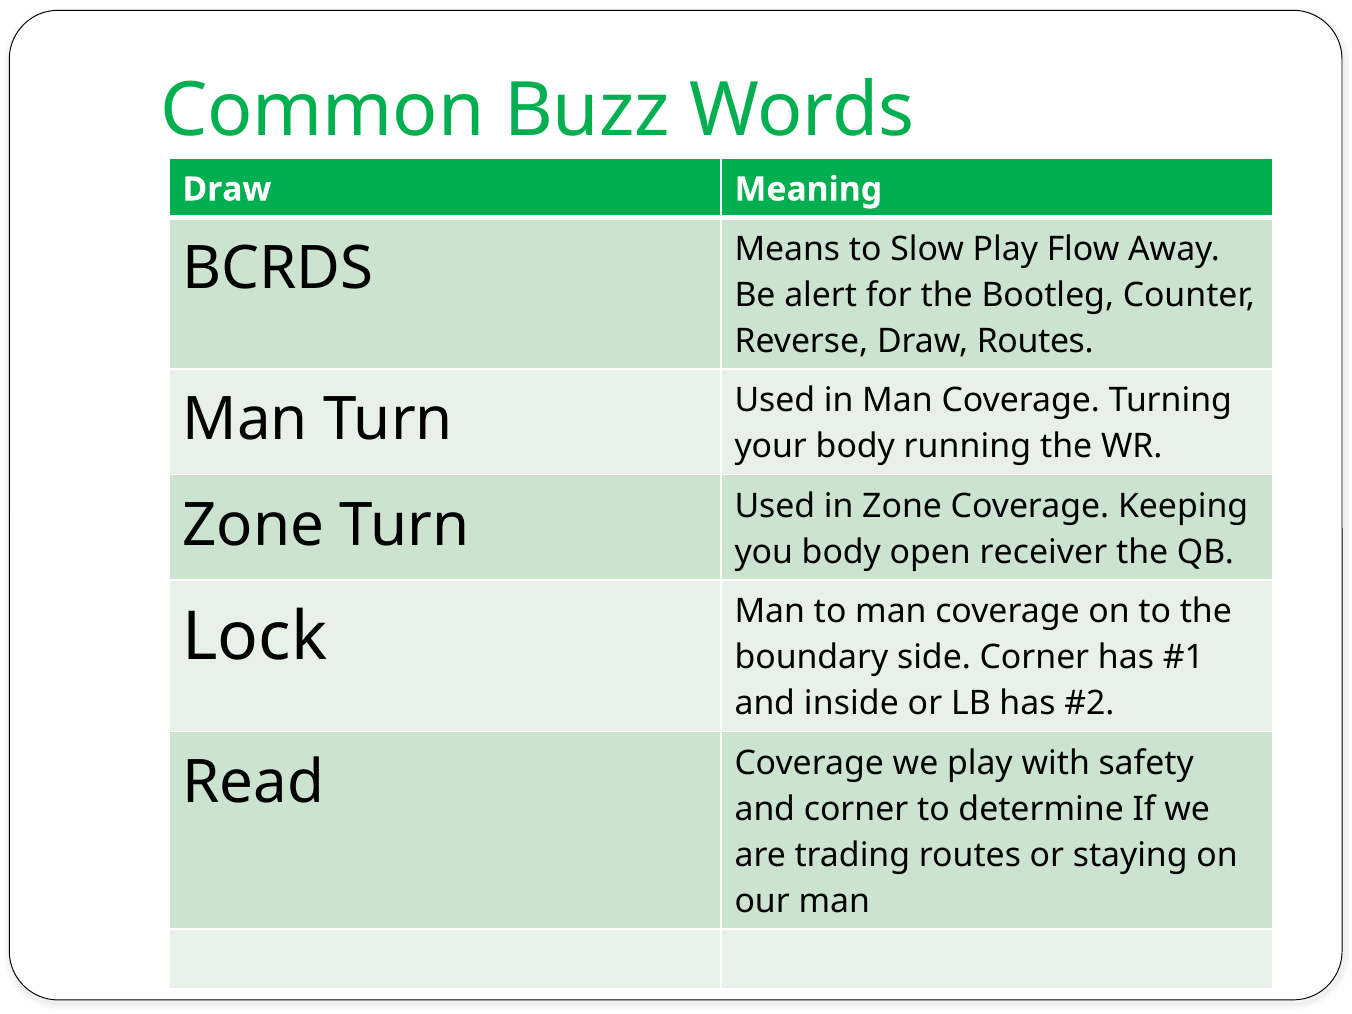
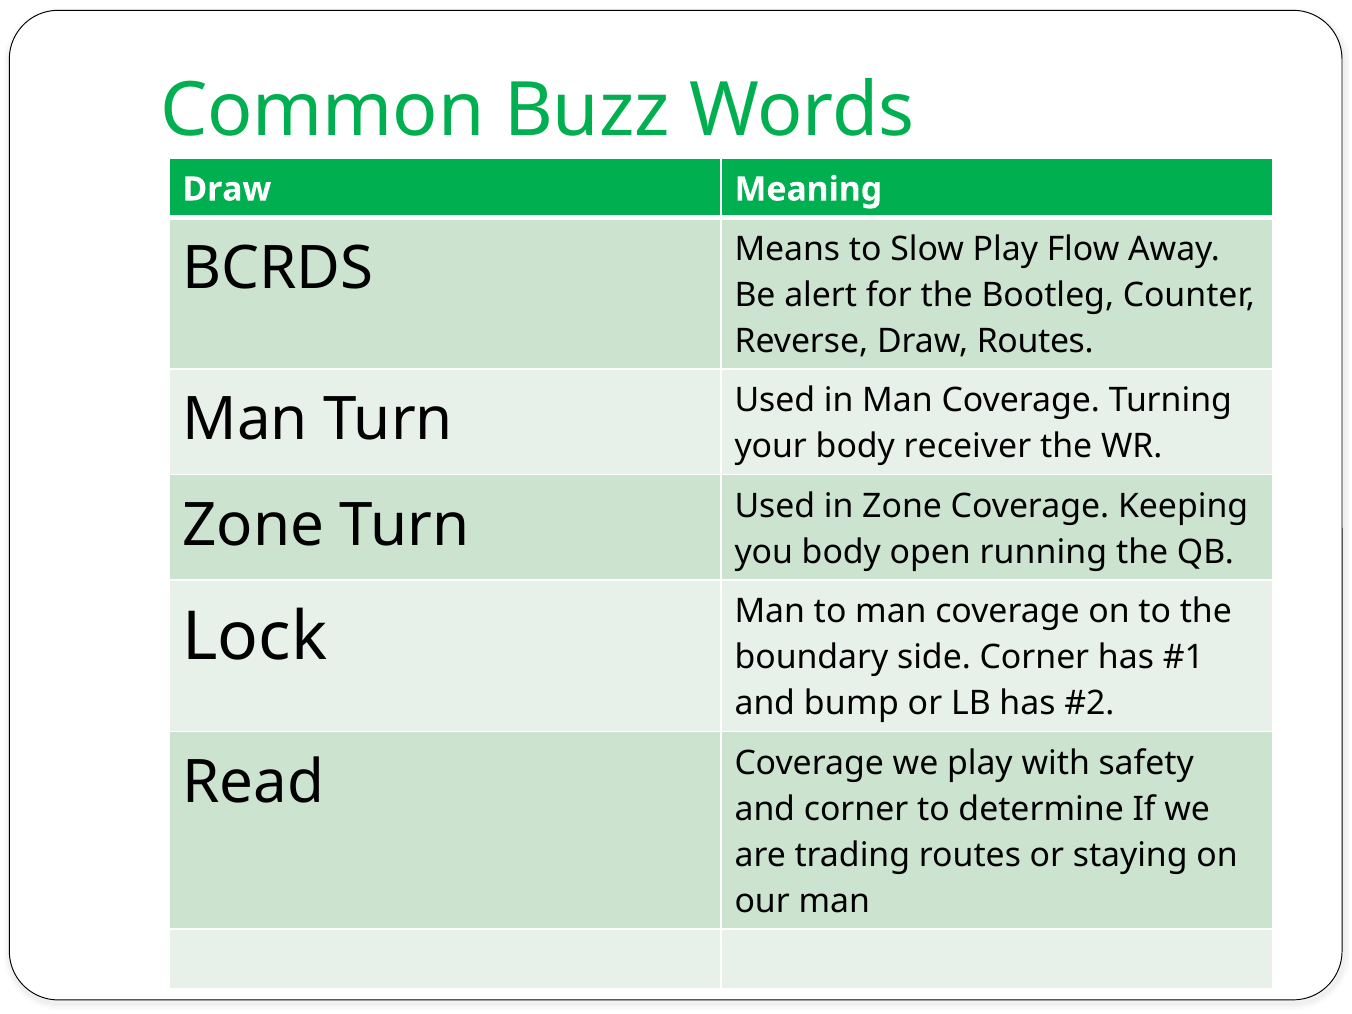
running: running -> receiver
receiver: receiver -> running
inside: inside -> bump
